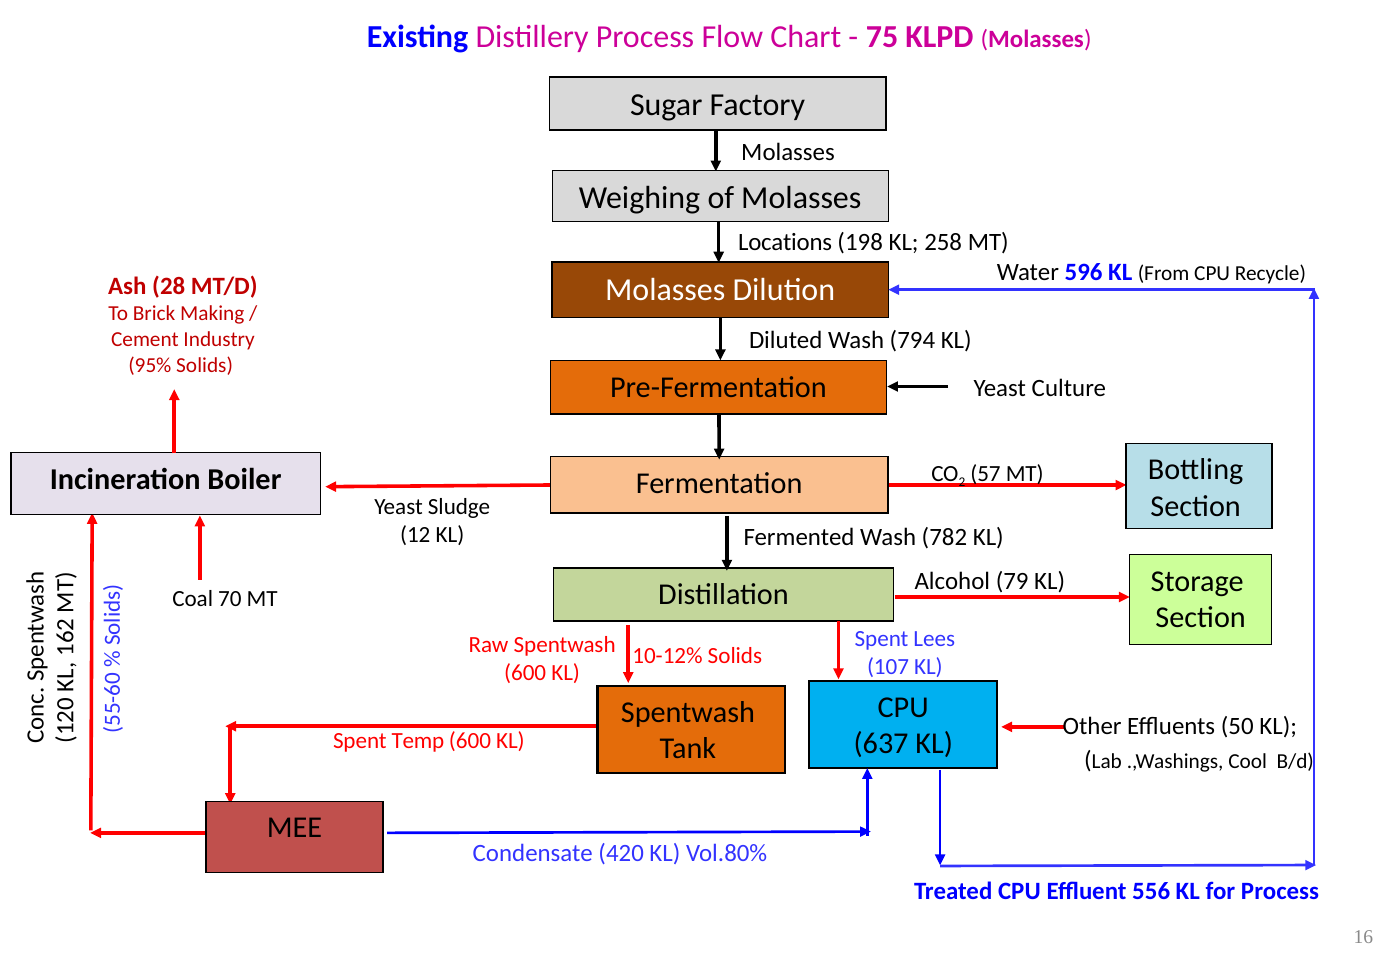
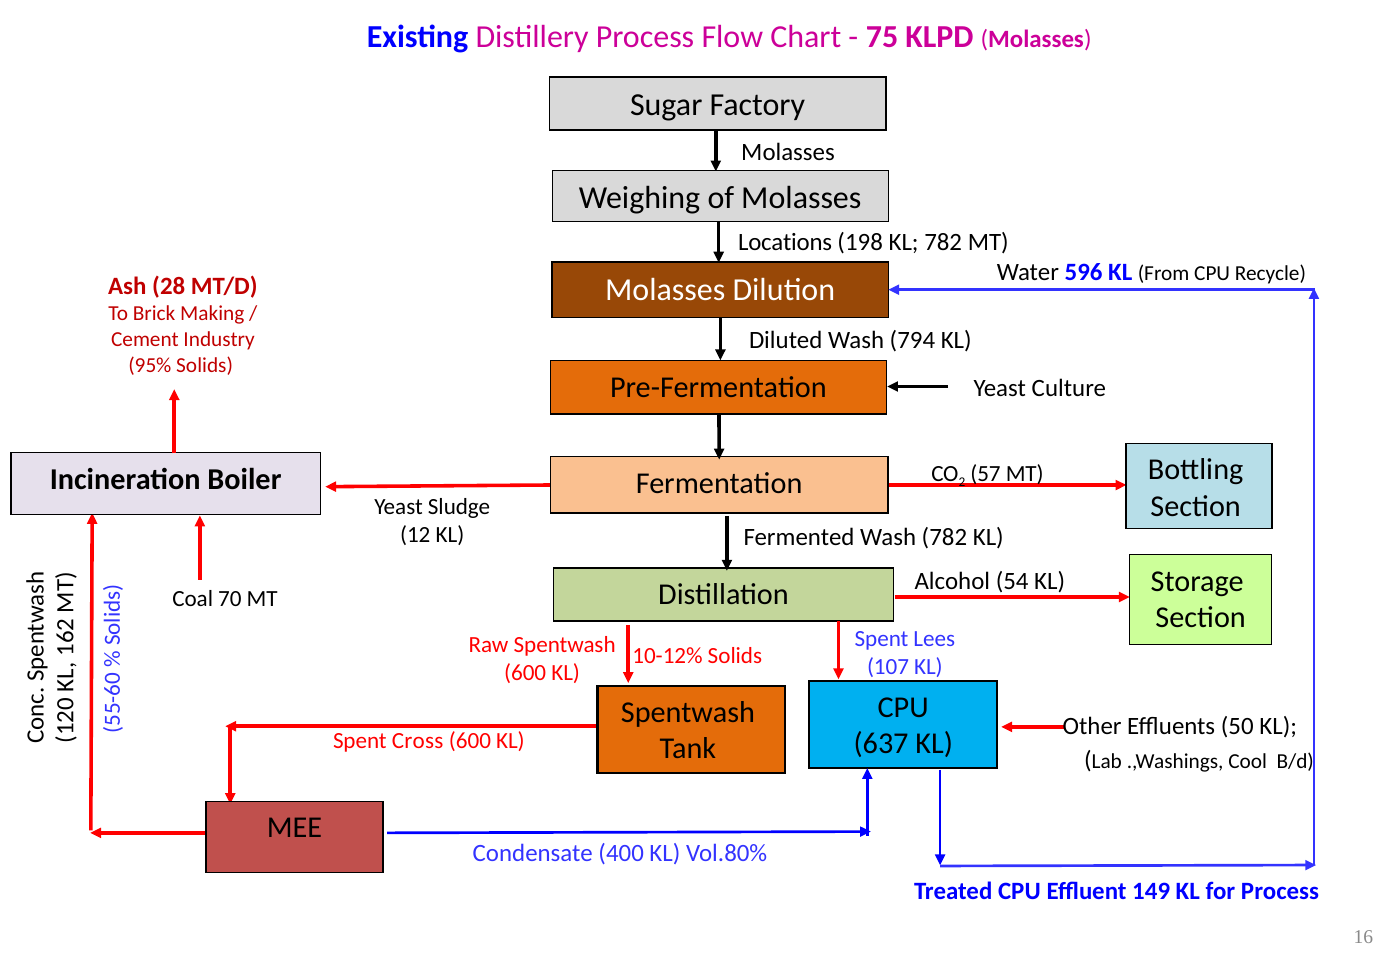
KL 258: 258 -> 782
79: 79 -> 54
Temp: Temp -> Cross
420: 420 -> 400
556: 556 -> 149
